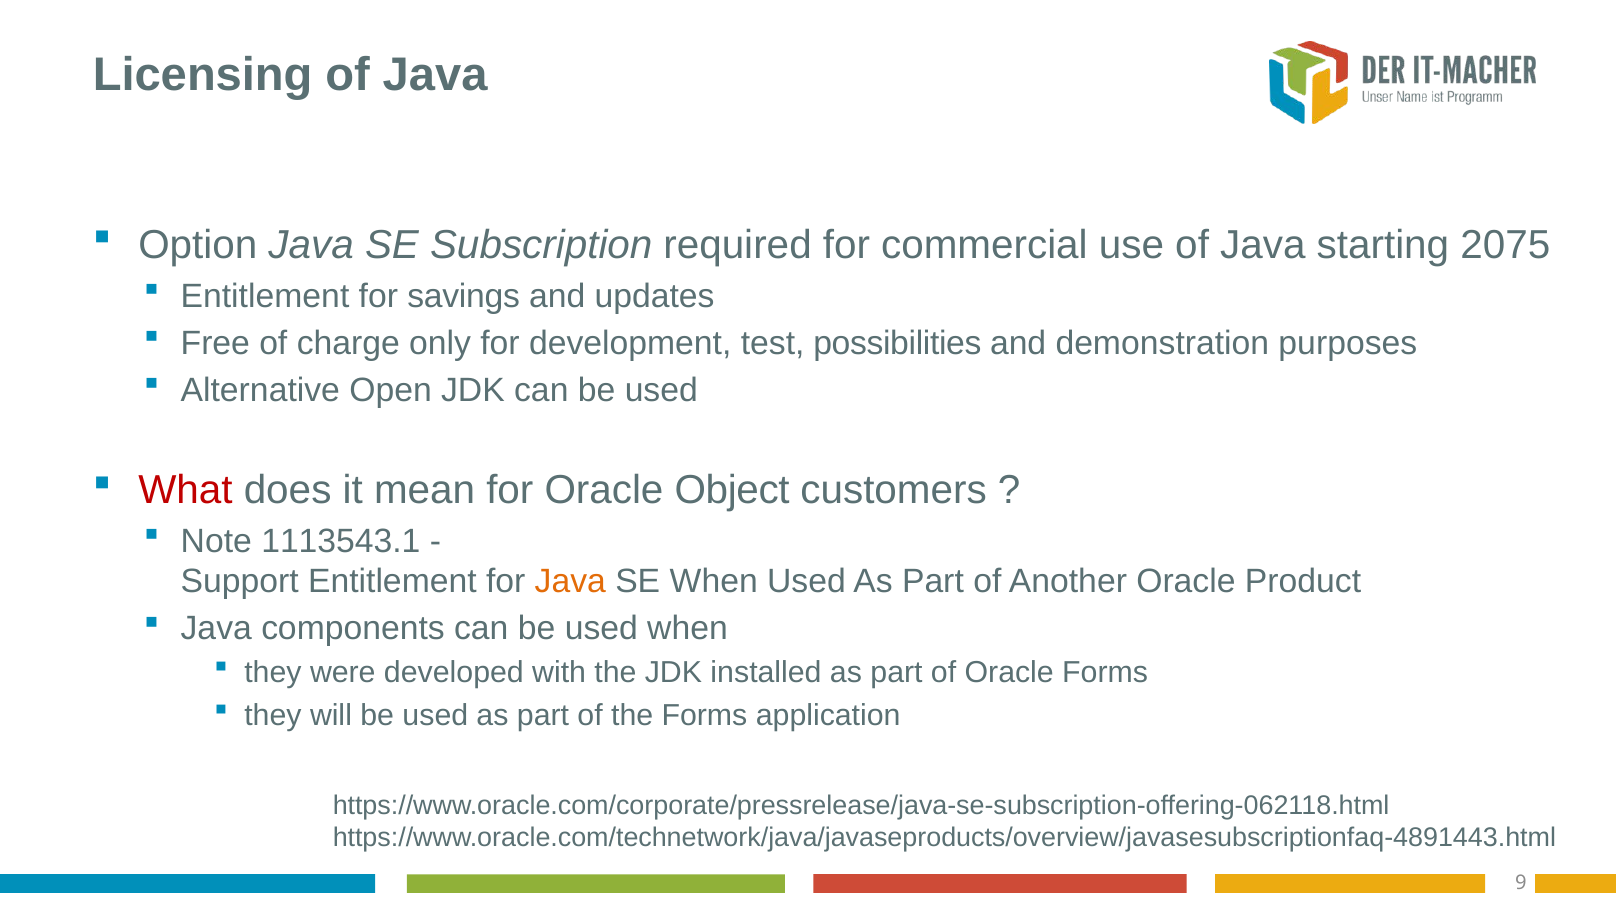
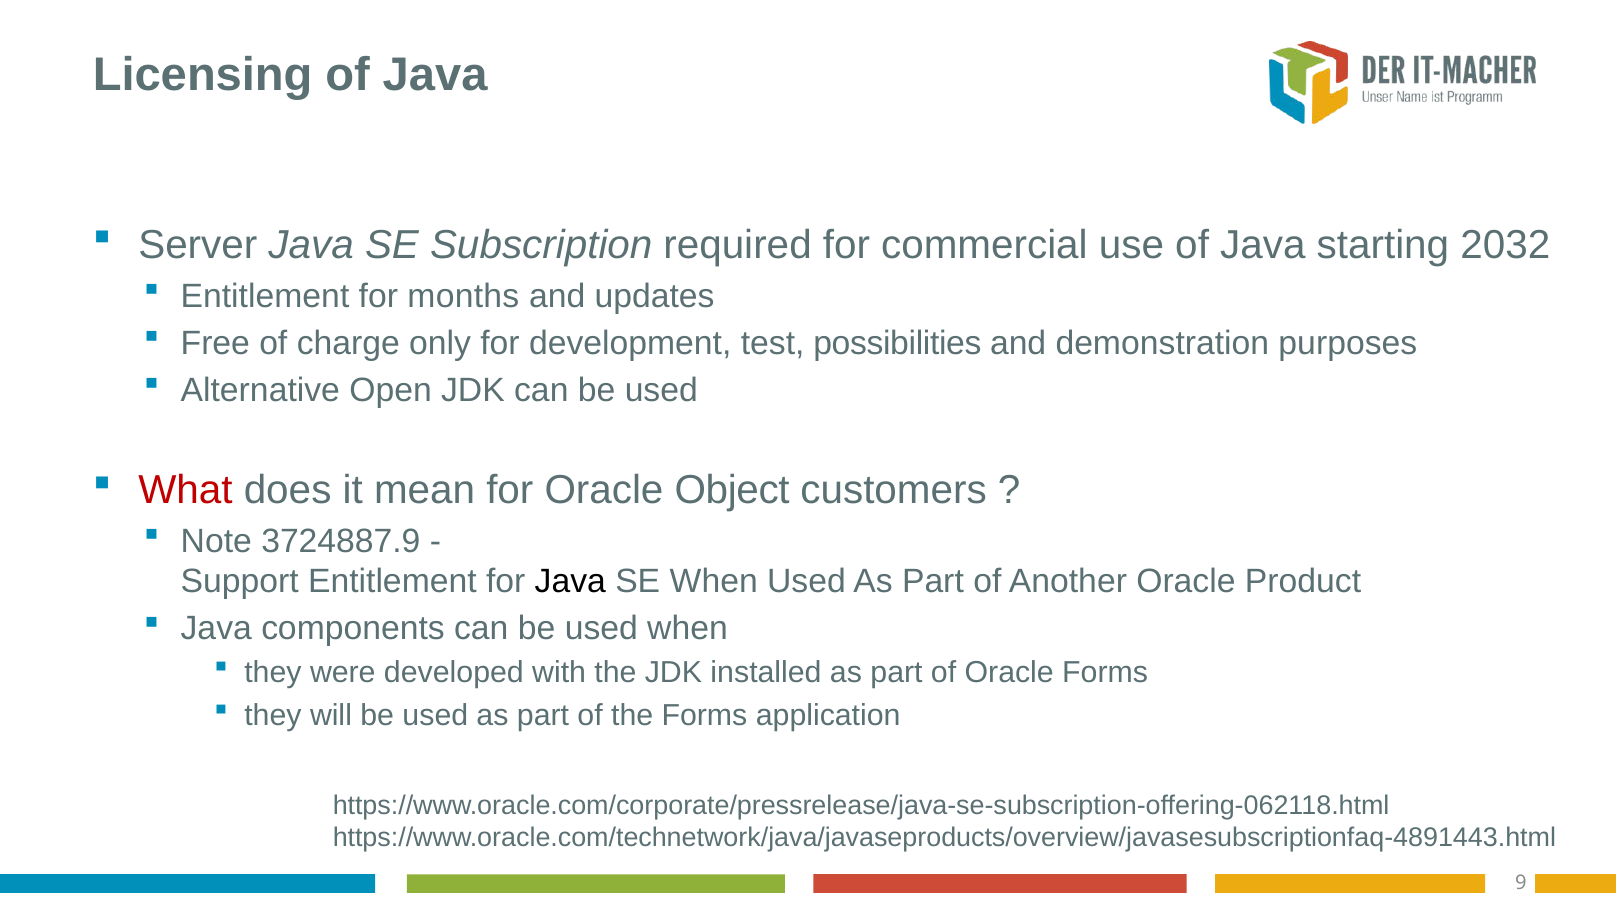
Option: Option -> Server
2075: 2075 -> 2032
savings: savings -> months
1113543.1: 1113543.1 -> 3724887.9
Java at (570, 582) colour: orange -> black
